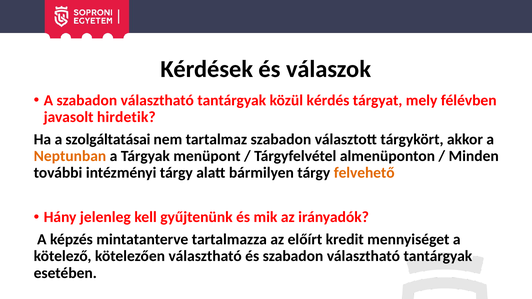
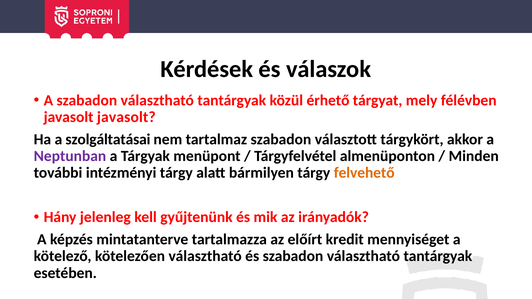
kérdés: kérdés -> érhető
javasolt hirdetik: hirdetik -> javasolt
Neptunban colour: orange -> purple
